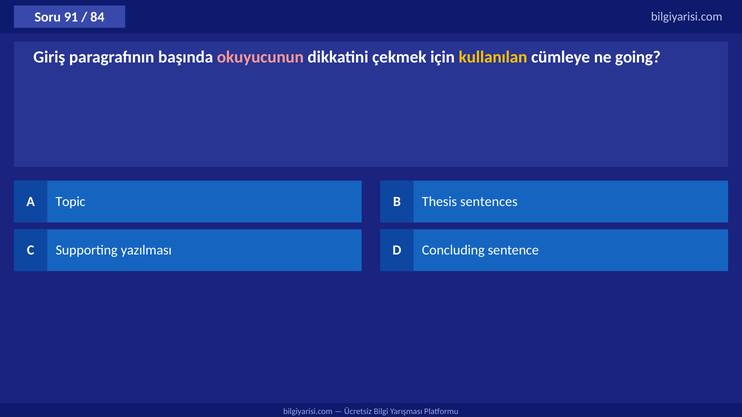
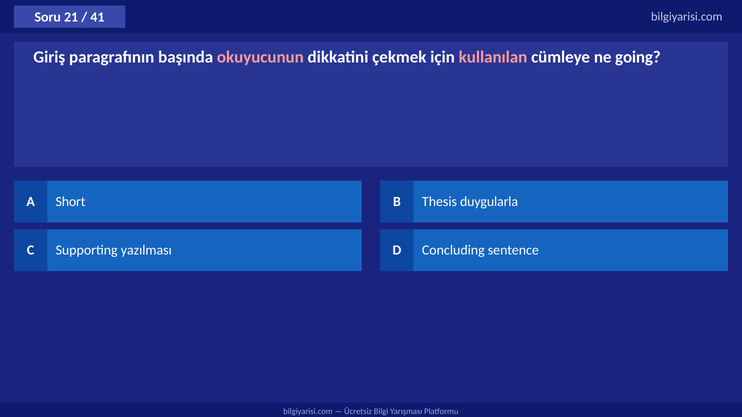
91: 91 -> 21
84: 84 -> 41
kullanılan colour: yellow -> pink
Topic: Topic -> Short
sentences: sentences -> duygularla
